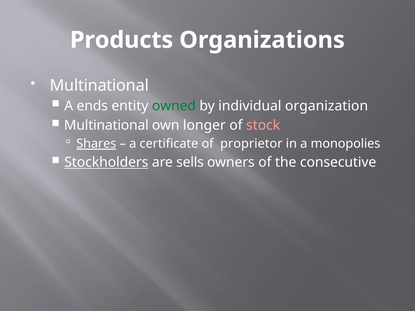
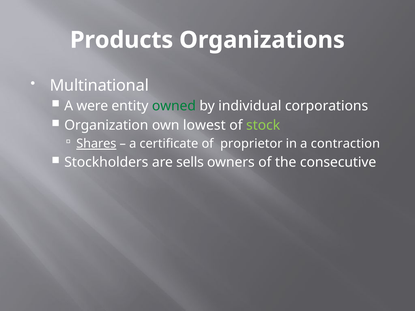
ends: ends -> were
organization: organization -> corporations
Multinational at (106, 125): Multinational -> Organization
longer: longer -> lowest
stock colour: pink -> light green
monopolies: monopolies -> contraction
Stockholders underline: present -> none
